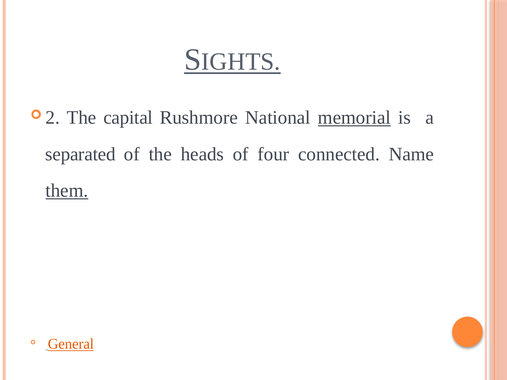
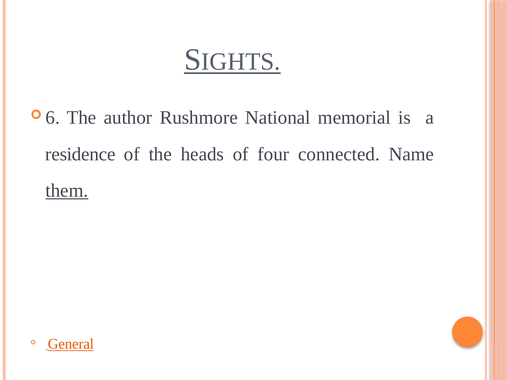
2: 2 -> 6
capital: capital -> author
memorial underline: present -> none
separated: separated -> residence
